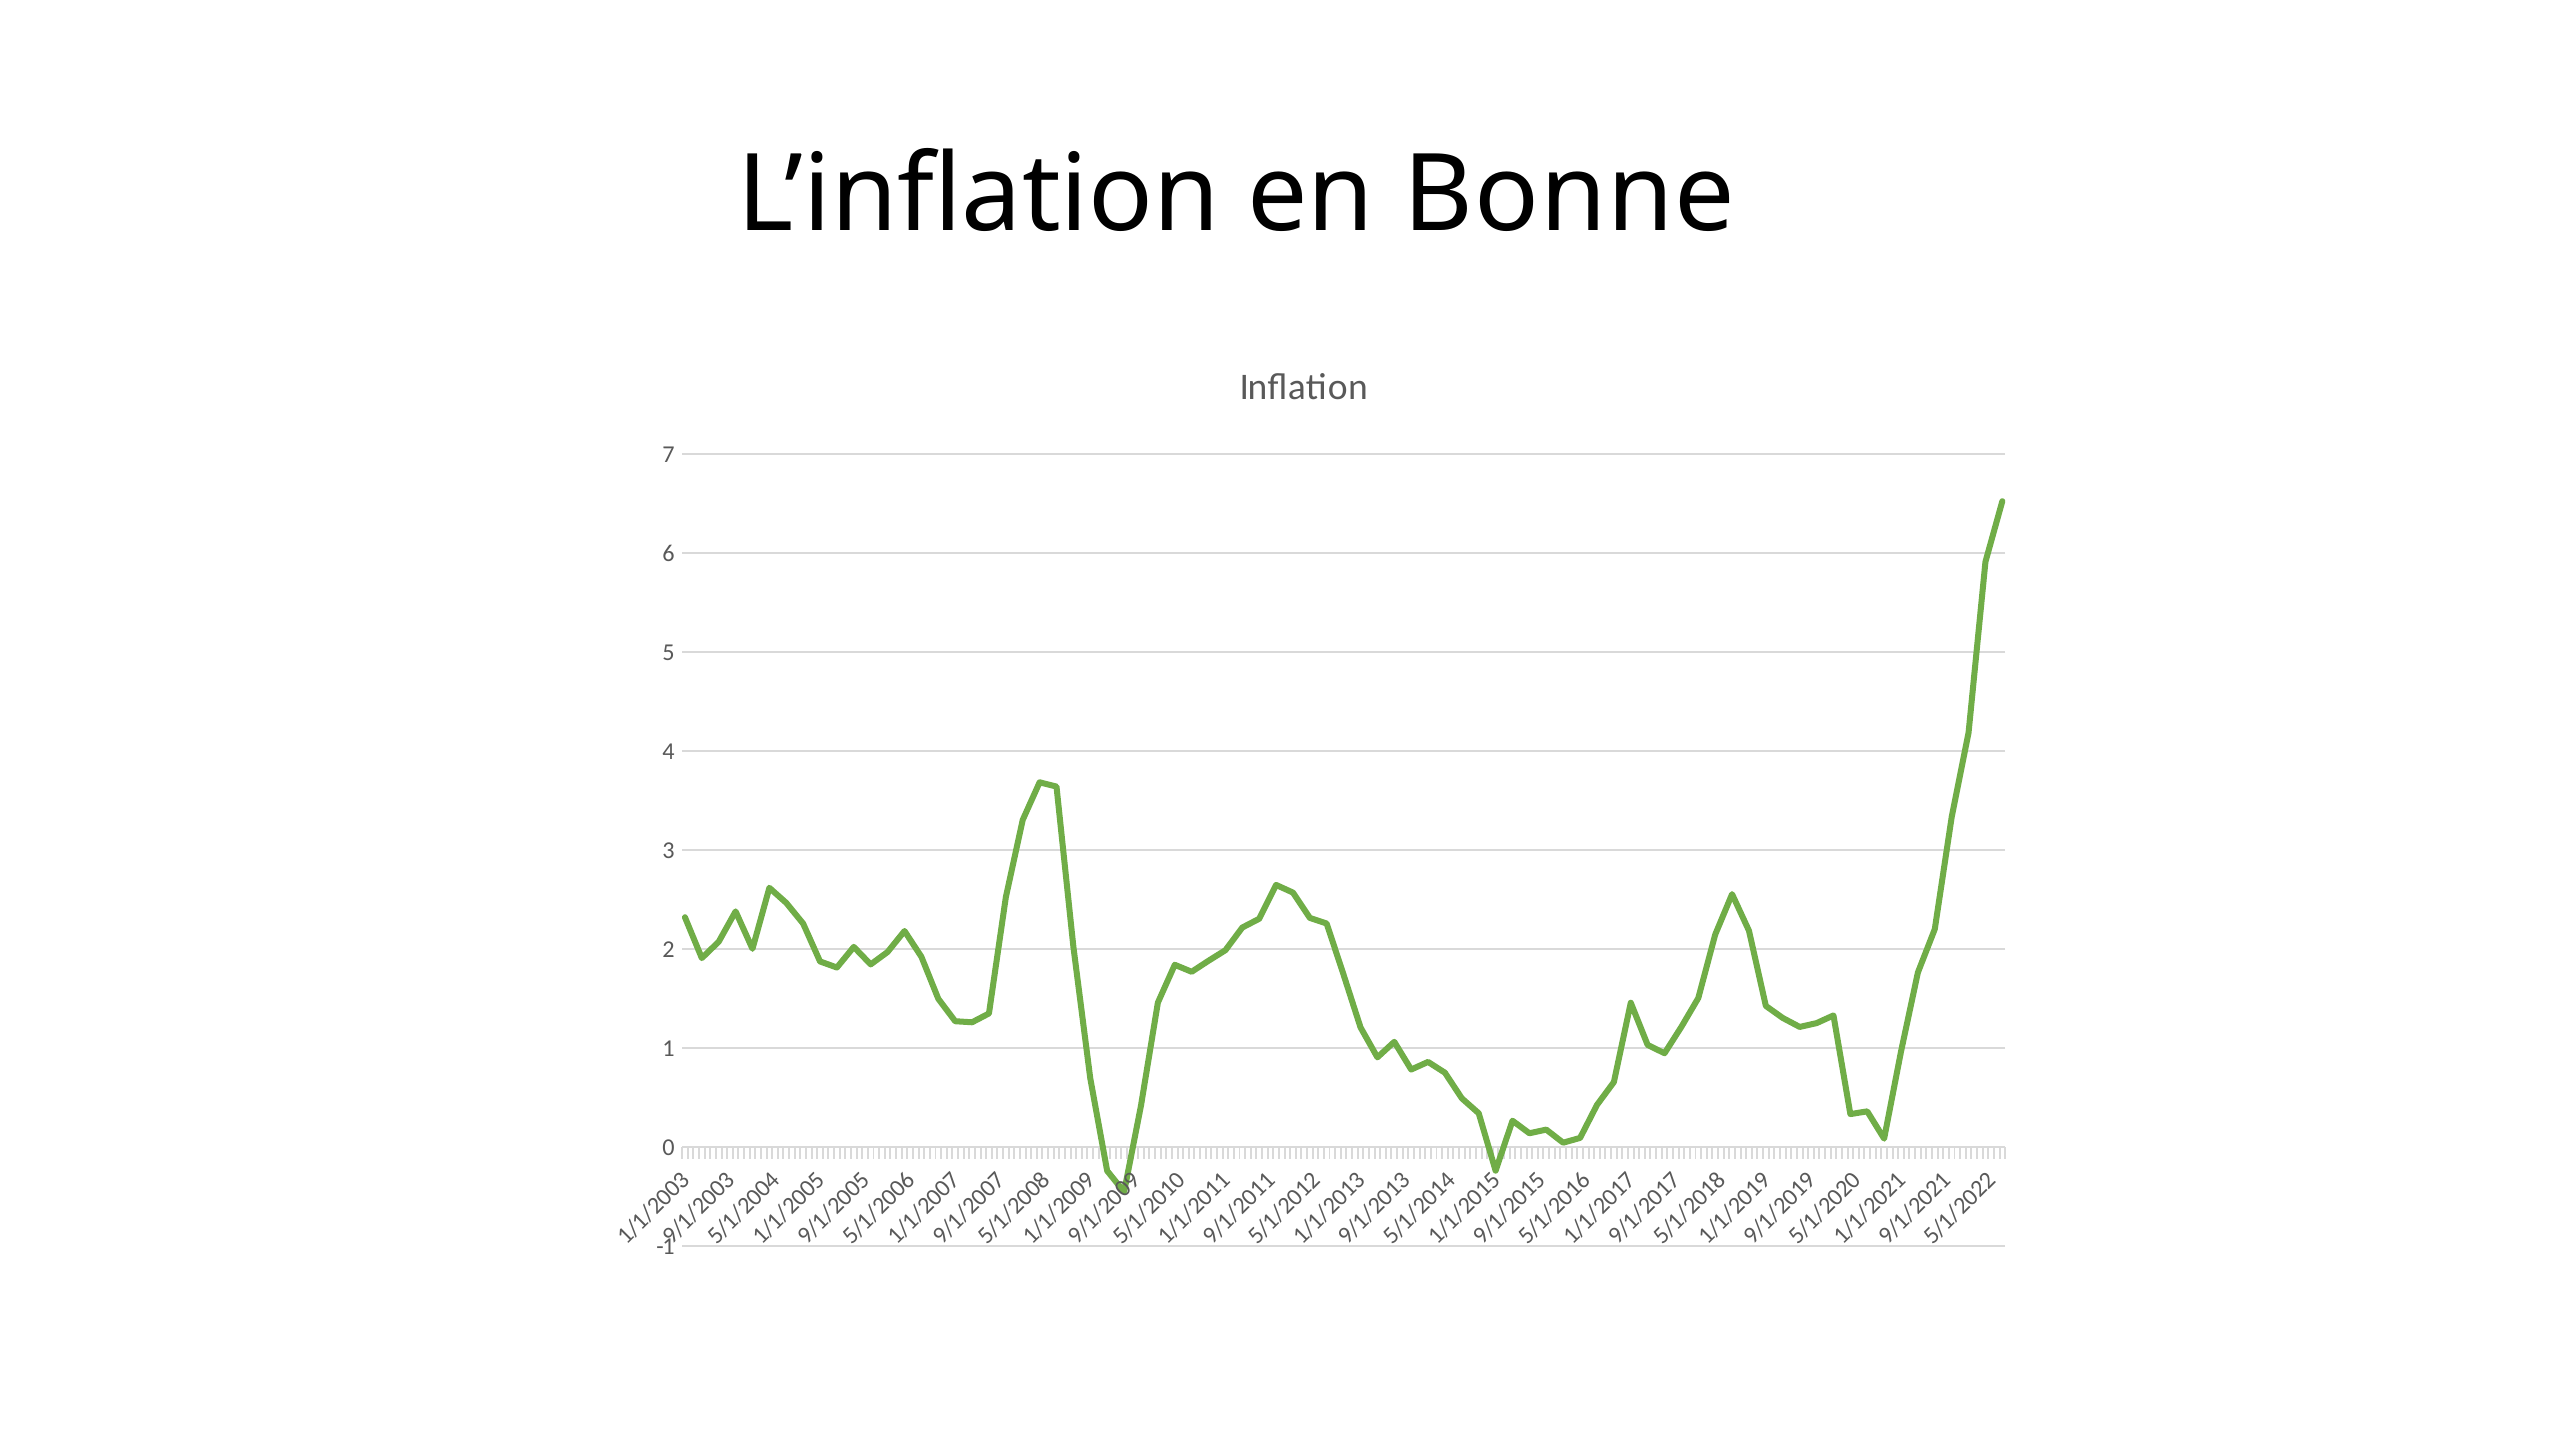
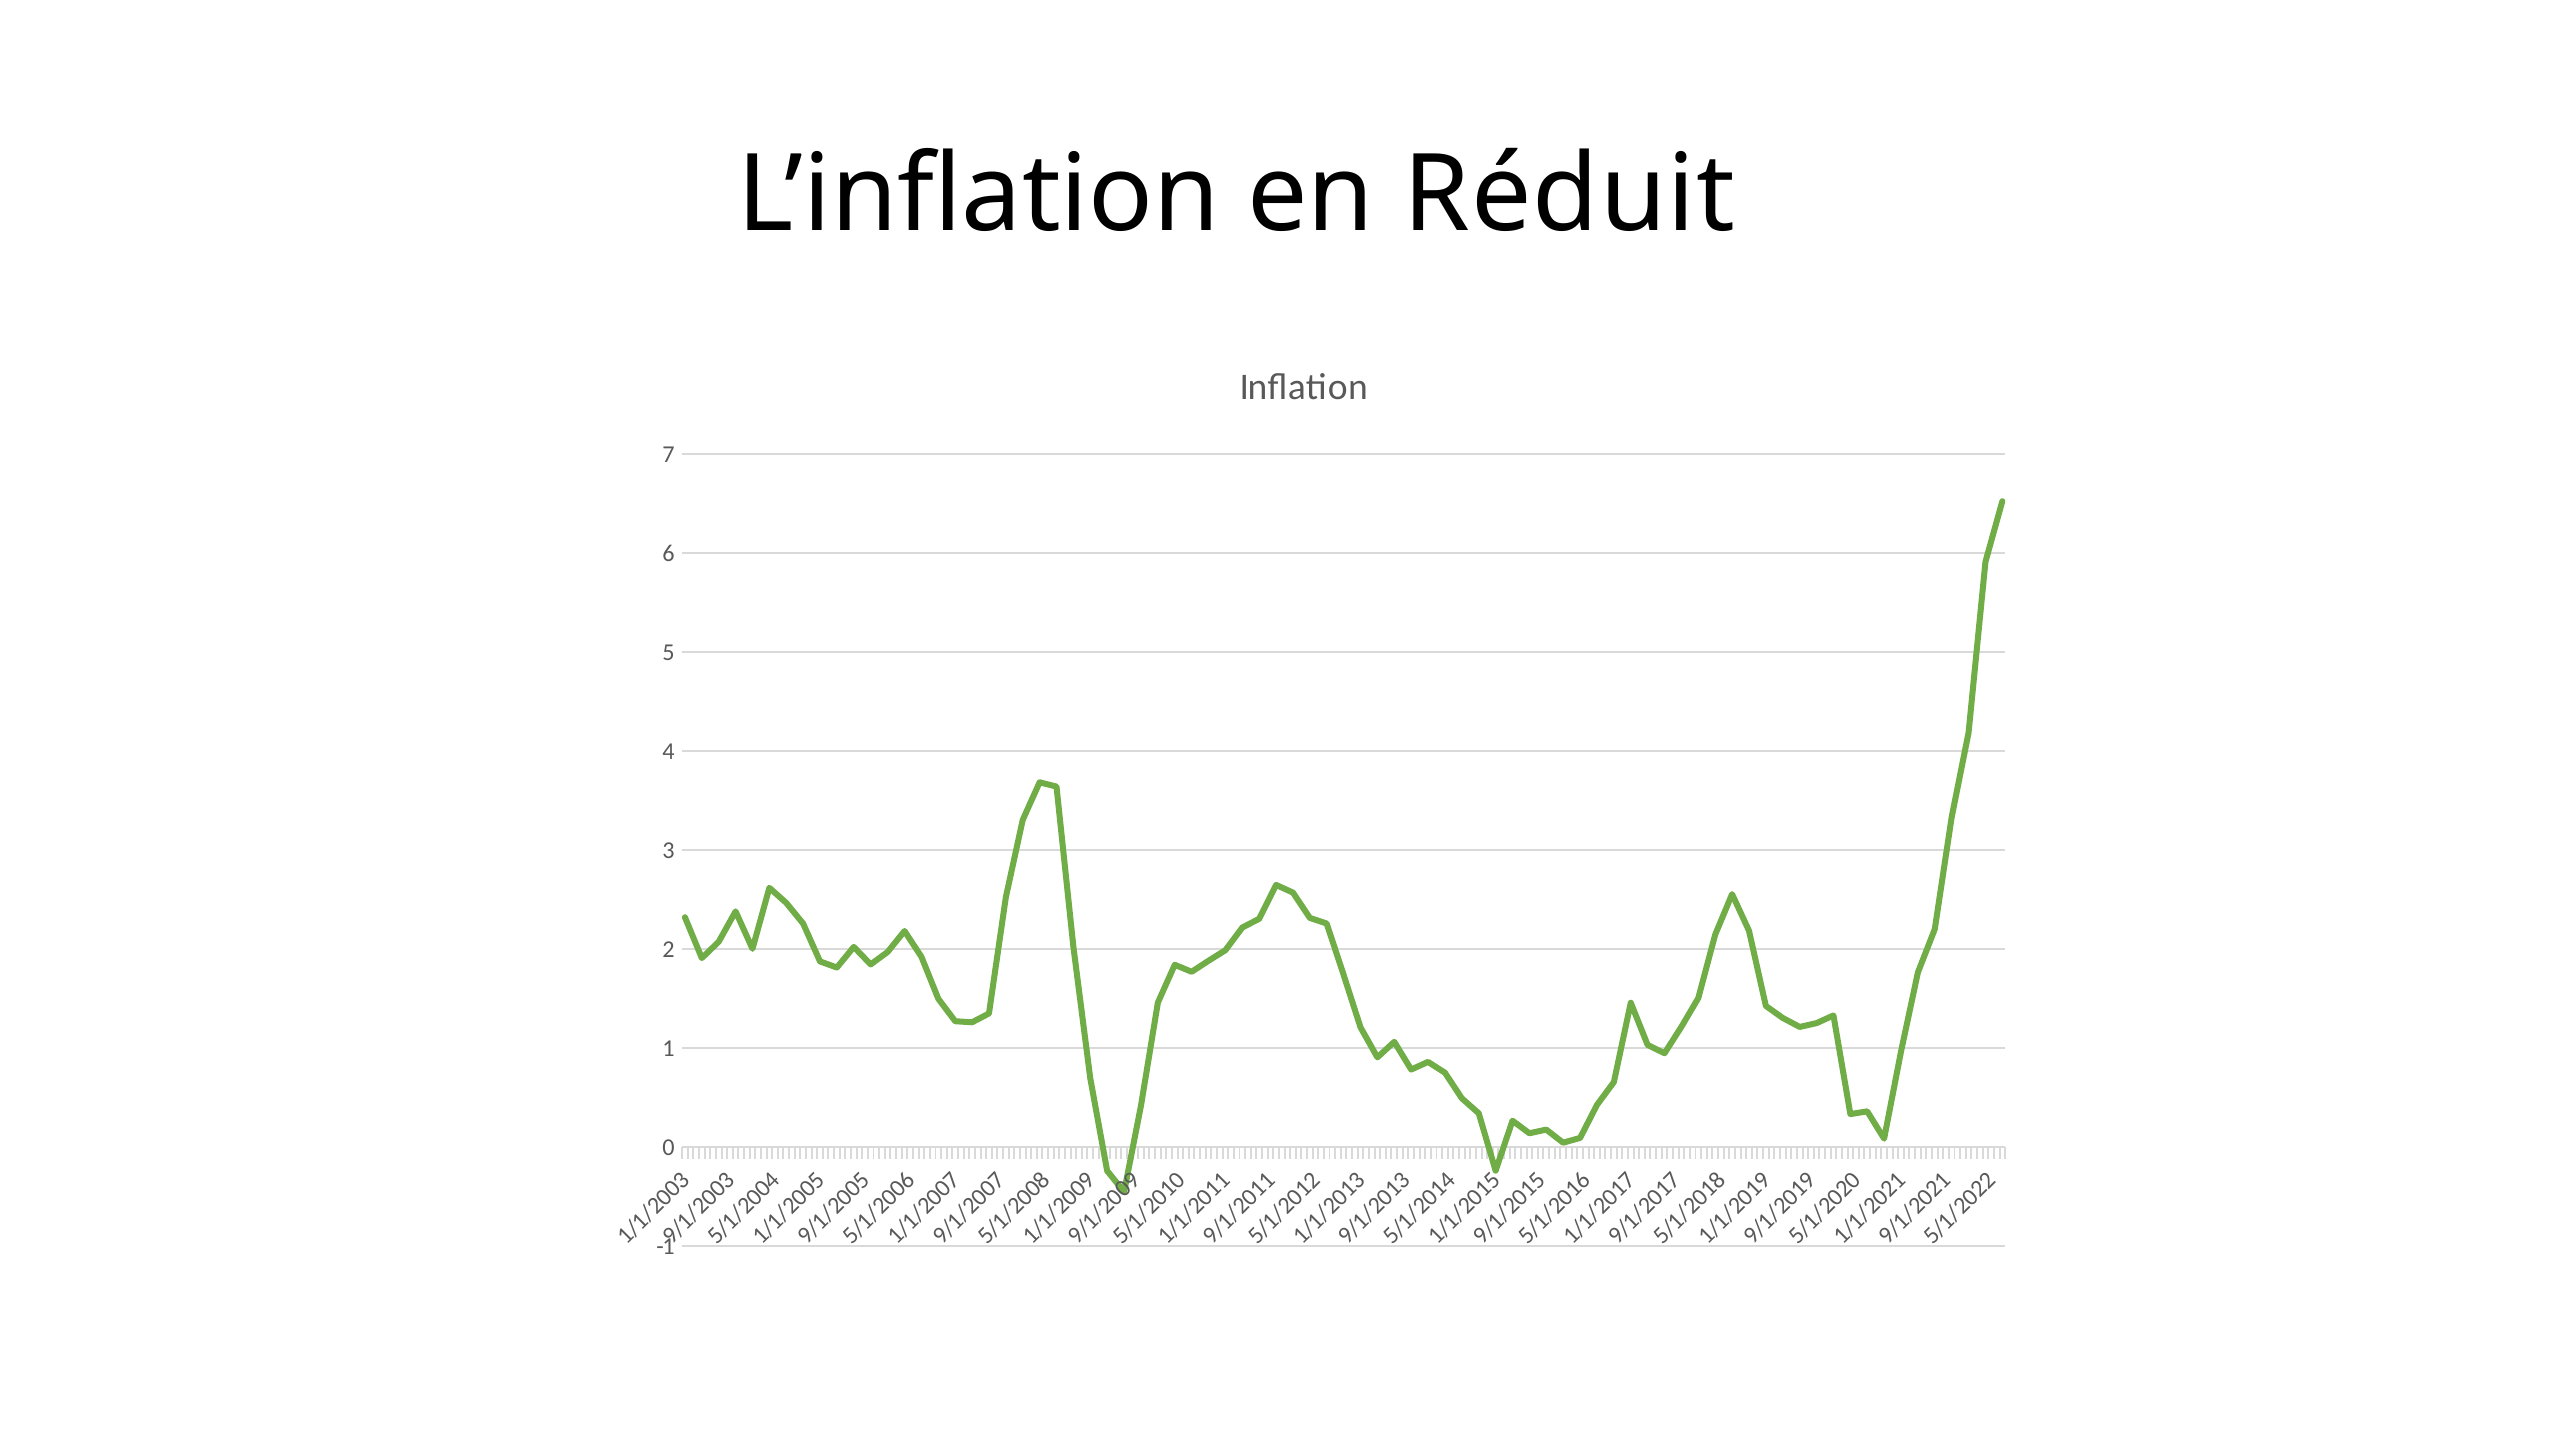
Bonne: Bonne -> Réduit
